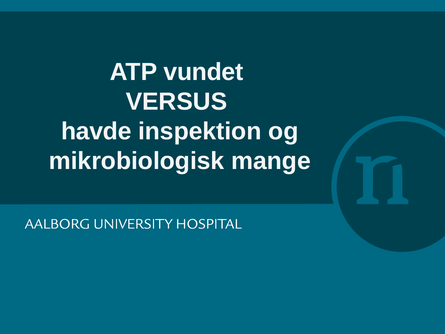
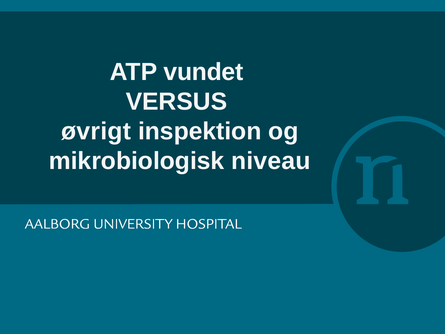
havde: havde -> øvrigt
mange: mange -> niveau
